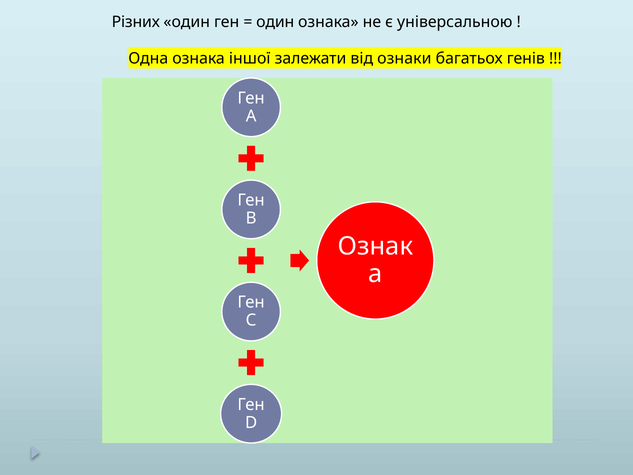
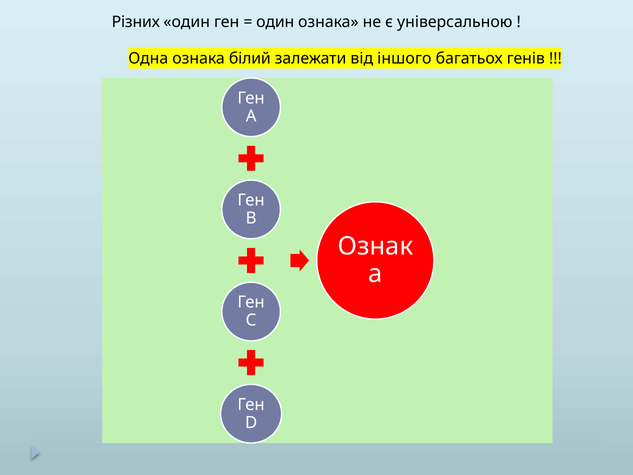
іншої: іншої -> білий
ознаки: ознаки -> іншого
